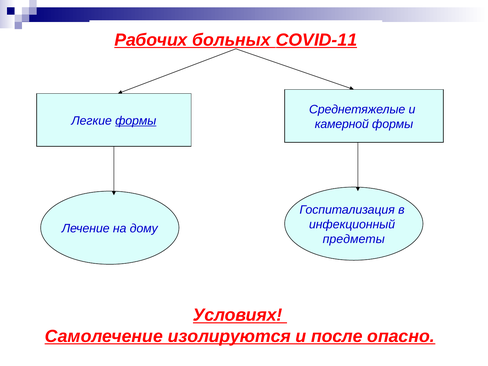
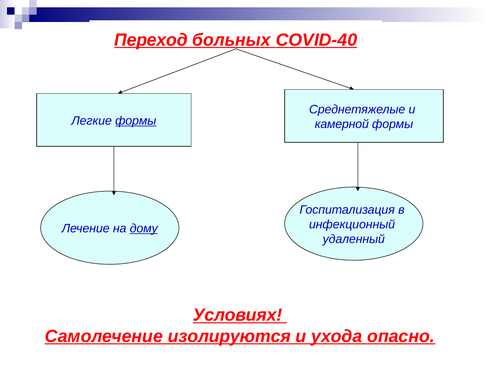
Рабочих: Рабочих -> Переход
COVID-11: COVID-11 -> COVID-40
дому underline: none -> present
предметы: предметы -> удаленный
после: после -> ухода
